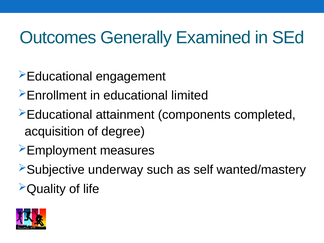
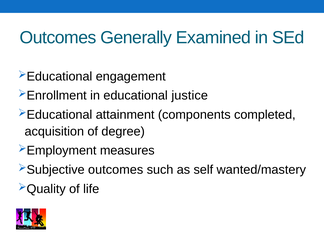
limited: limited -> justice
underway at (116, 170): underway -> outcomes
